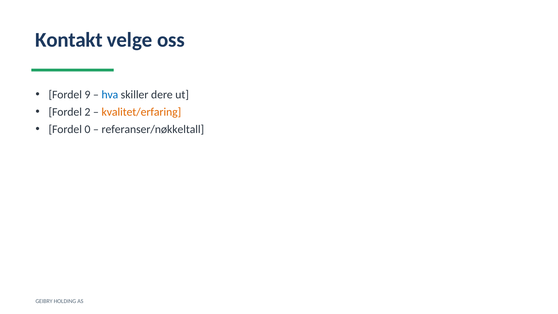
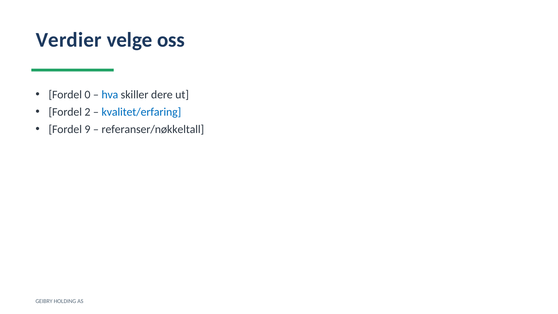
Kontakt: Kontakt -> Verdier
9: 9 -> 0
kvalitet/erfaring colour: orange -> blue
0: 0 -> 9
